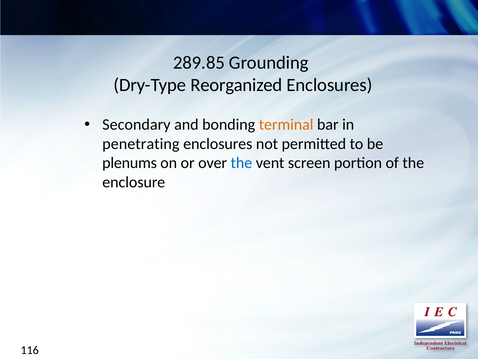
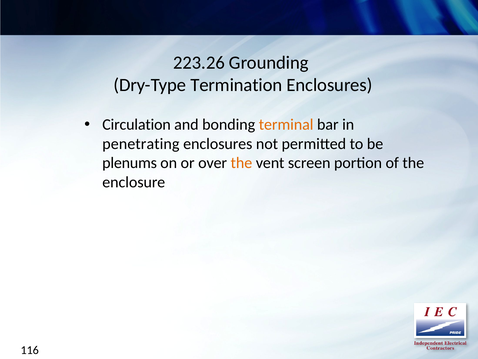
289.85: 289.85 -> 223.26
Reorganized: Reorganized -> Termination
Secondary: Secondary -> Circulation
the at (241, 163) colour: blue -> orange
